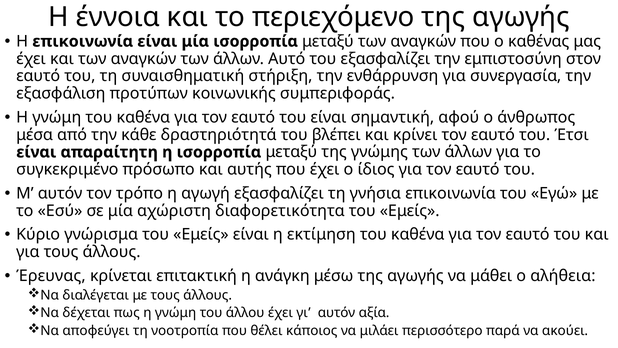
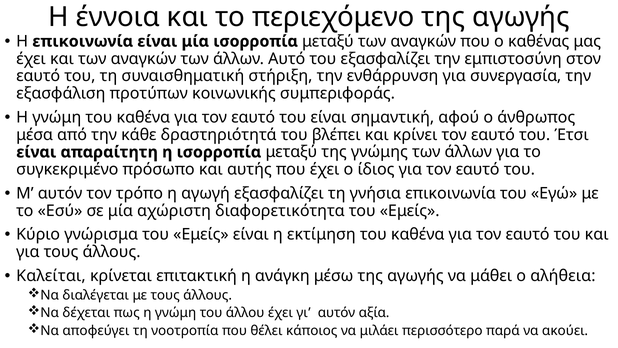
Έρευνας: Έρευνας -> Καλείται
